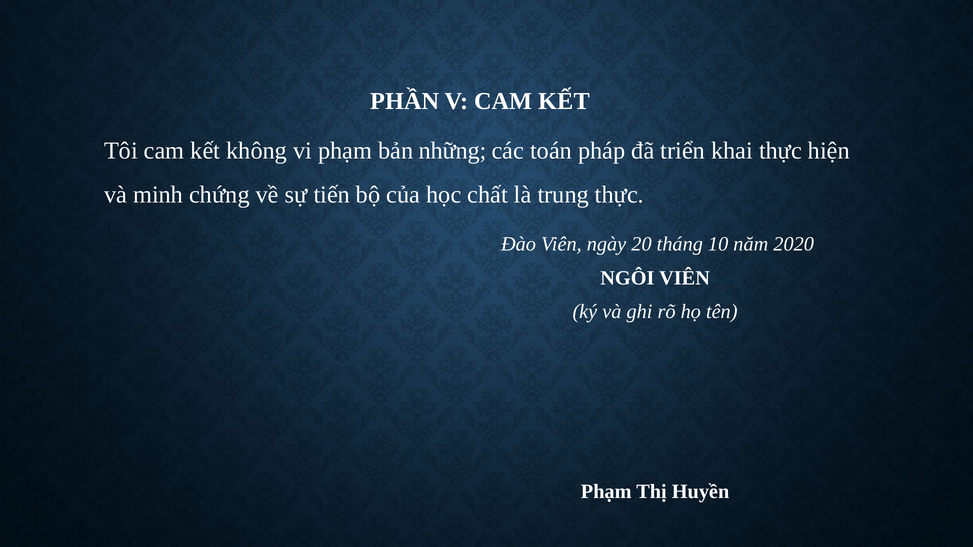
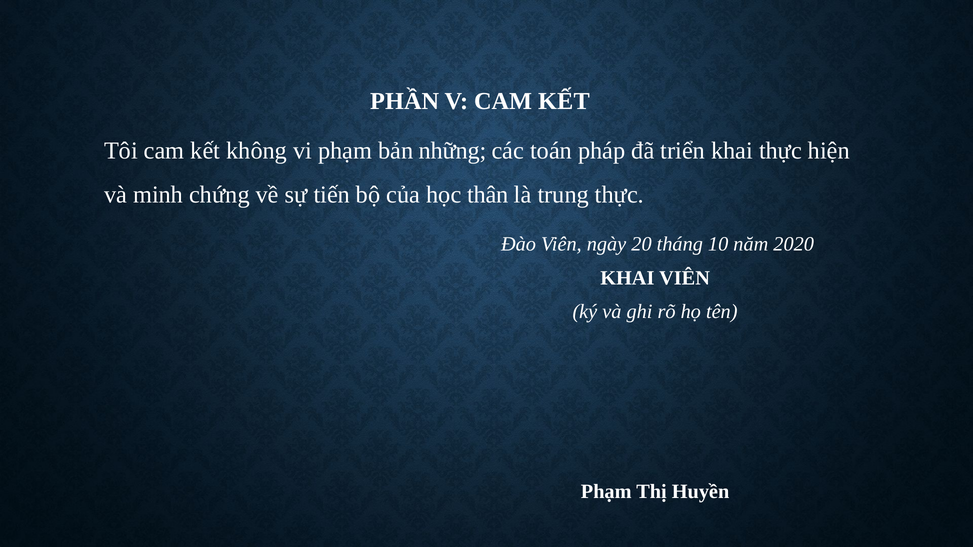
chất: chất -> thân
NGÔI at (627, 278): NGÔI -> KHAI
